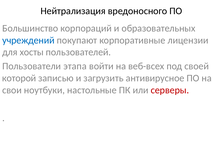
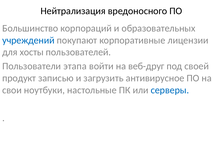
веб-всех: веб-всех -> веб-друг
которой: которой -> продукт
серверы colour: red -> blue
